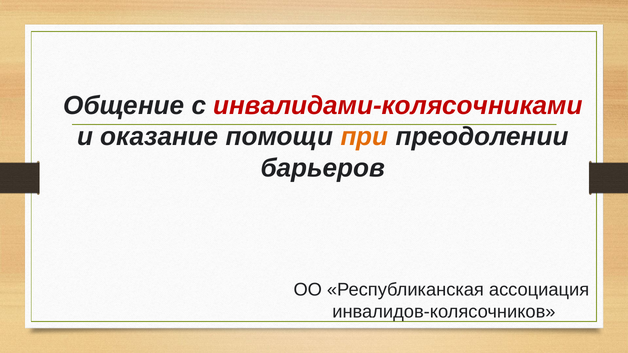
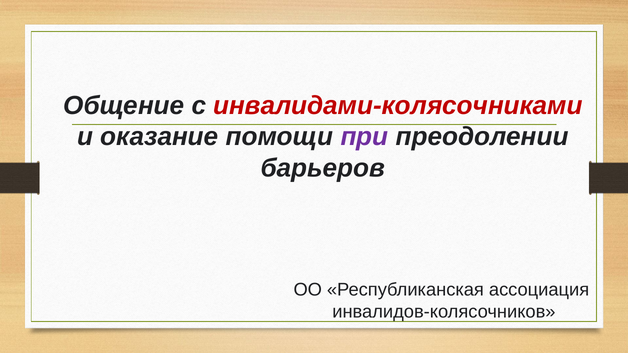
при colour: orange -> purple
